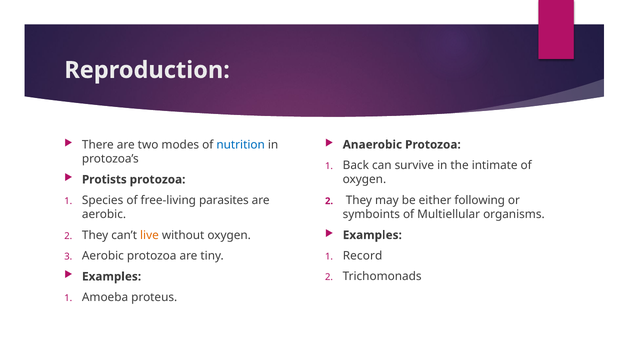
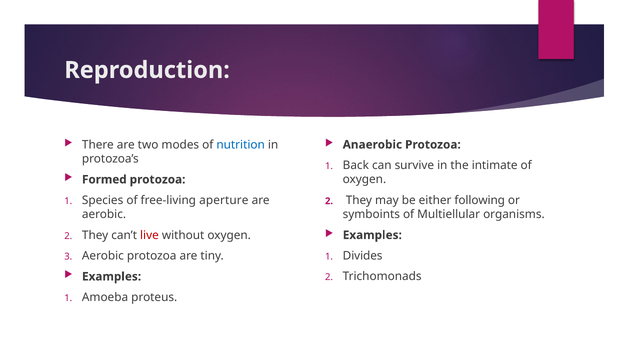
Protists: Protists -> Formed
parasites: parasites -> aperture
live colour: orange -> red
Record: Record -> Divides
